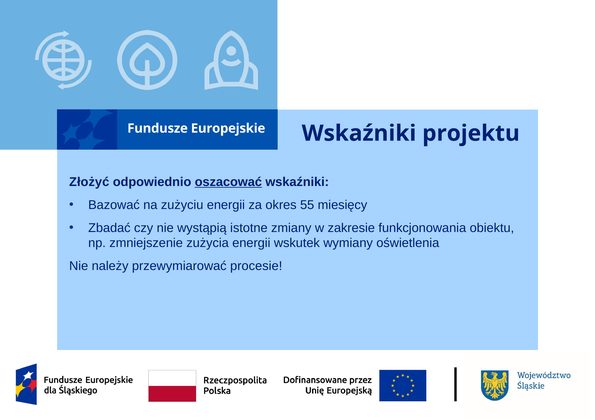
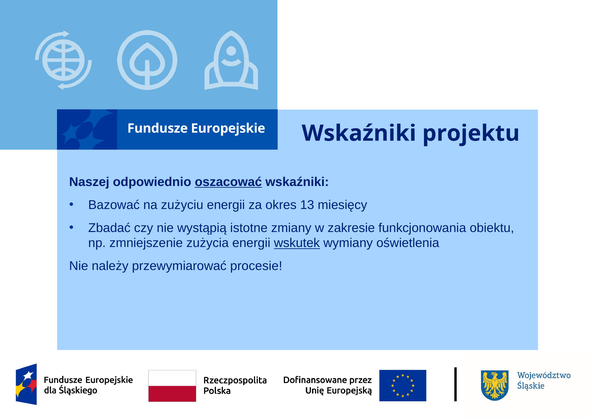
Złożyć: Złożyć -> Naszej
55: 55 -> 13
wskutek underline: none -> present
